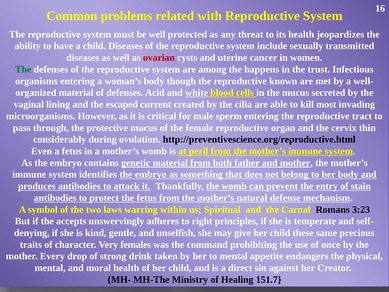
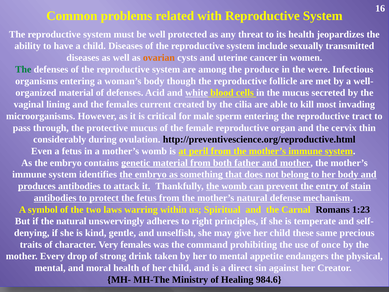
ovarian colour: red -> orange
happens: happens -> produce
trust: trust -> were
known: known -> follicle
the escaped: escaped -> females
3:23: 3:23 -> 1:23
the accepts: accepts -> natural
151.7: 151.7 -> 984.6
